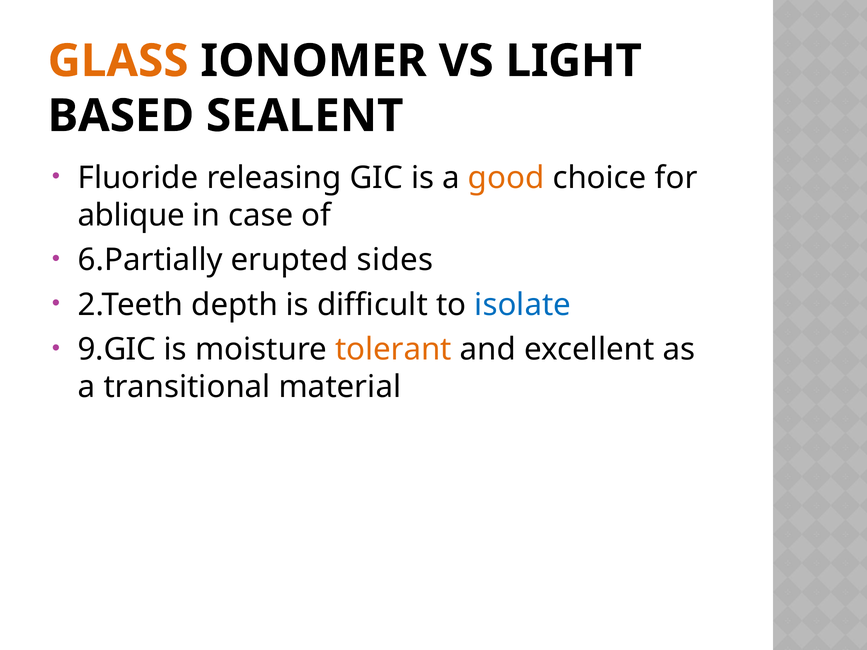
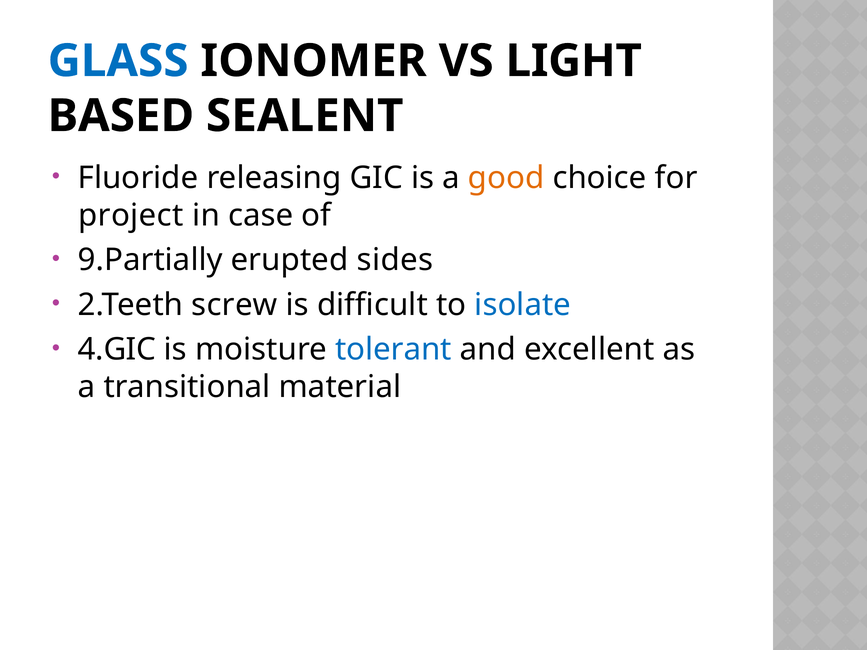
GLASS colour: orange -> blue
ablique: ablique -> project
6.Partially: 6.Partially -> 9.Partially
depth: depth -> screw
9.GIC: 9.GIC -> 4.GIC
tolerant colour: orange -> blue
